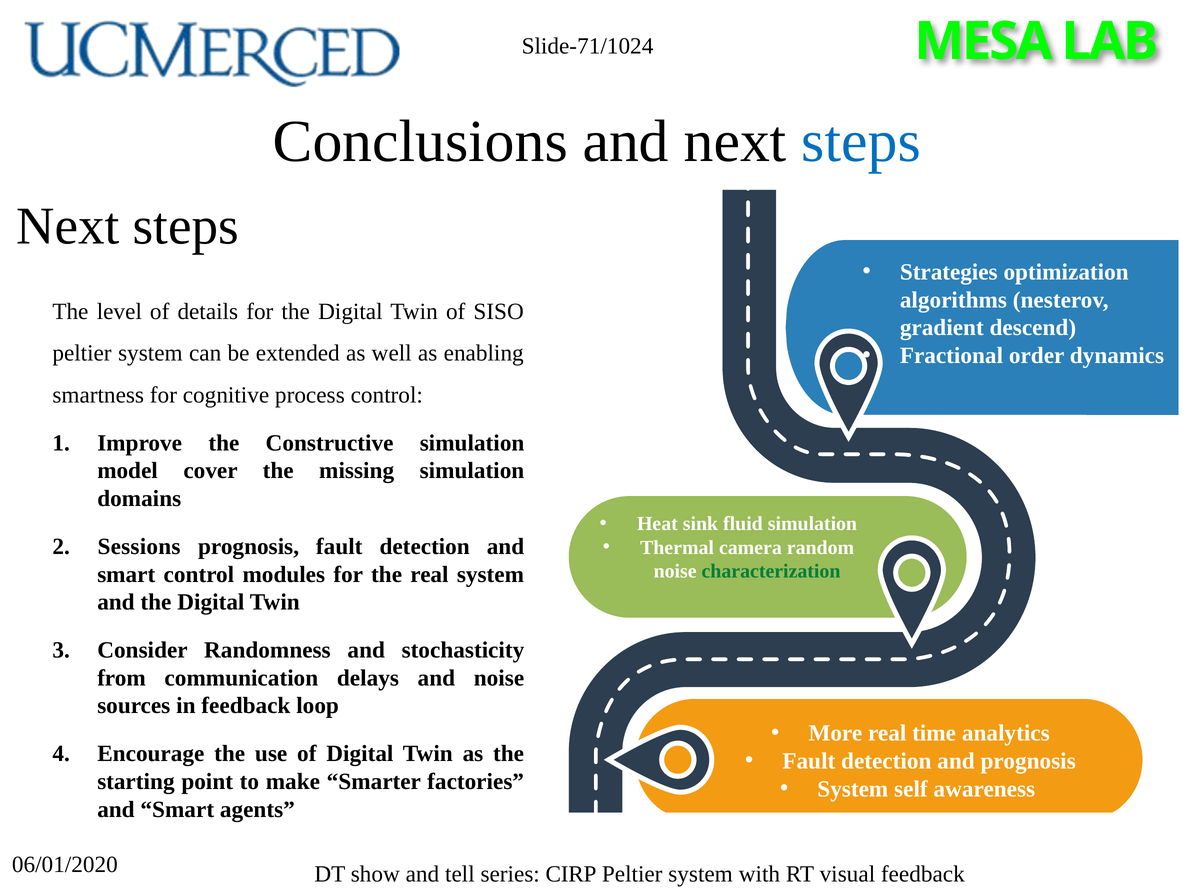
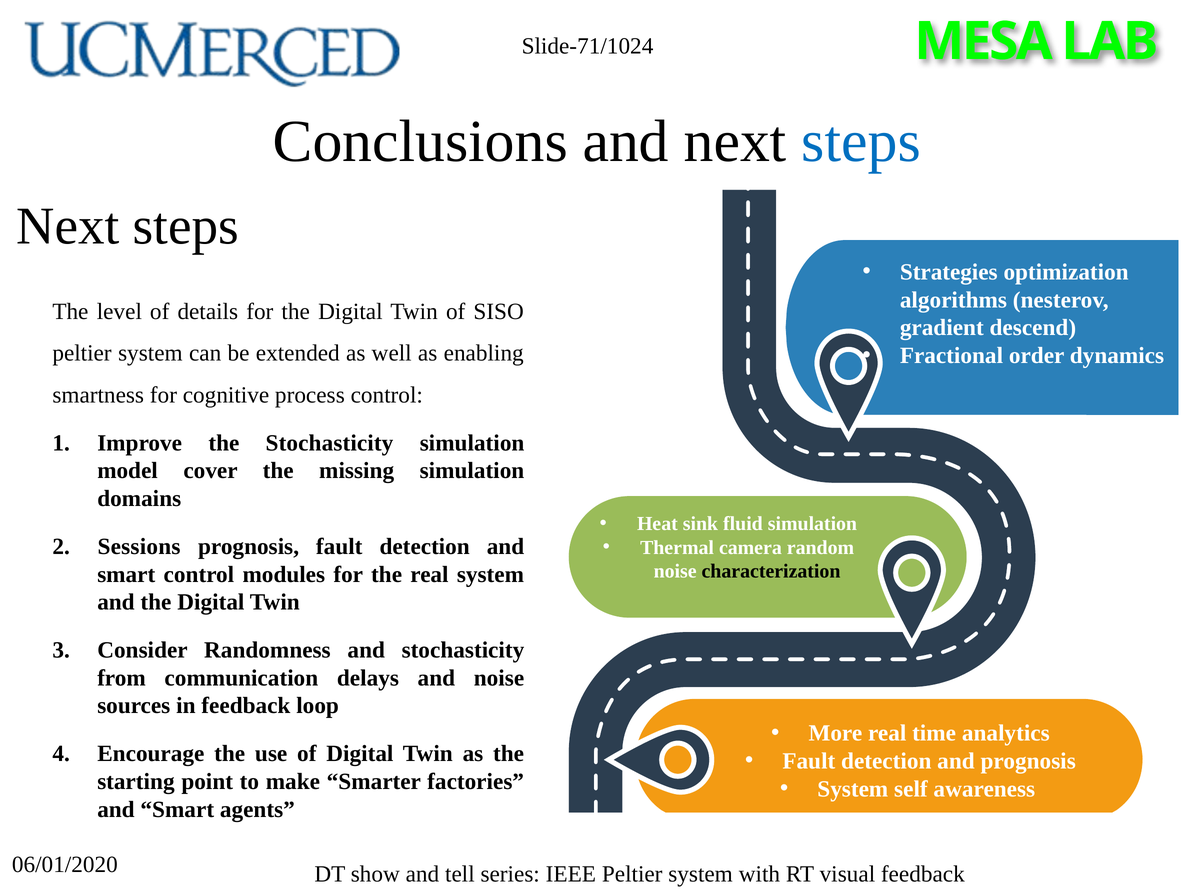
the Constructive: Constructive -> Stochasticity
characterization colour: green -> black
CIRP: CIRP -> IEEE
